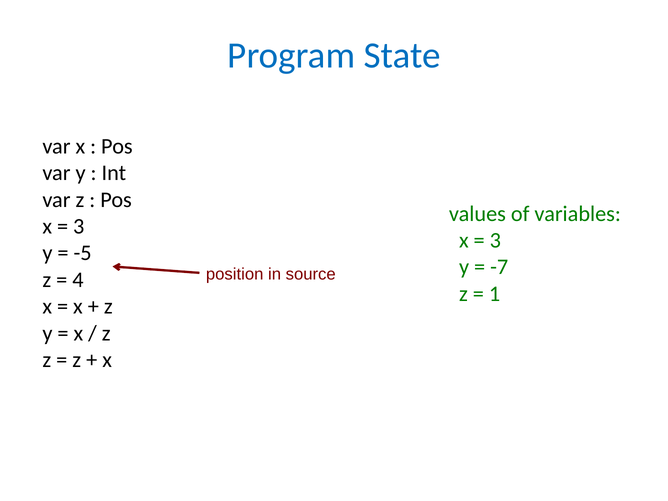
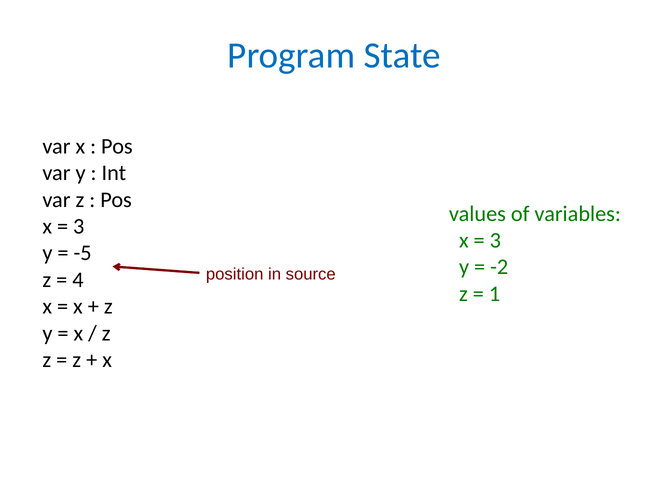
-7: -7 -> -2
